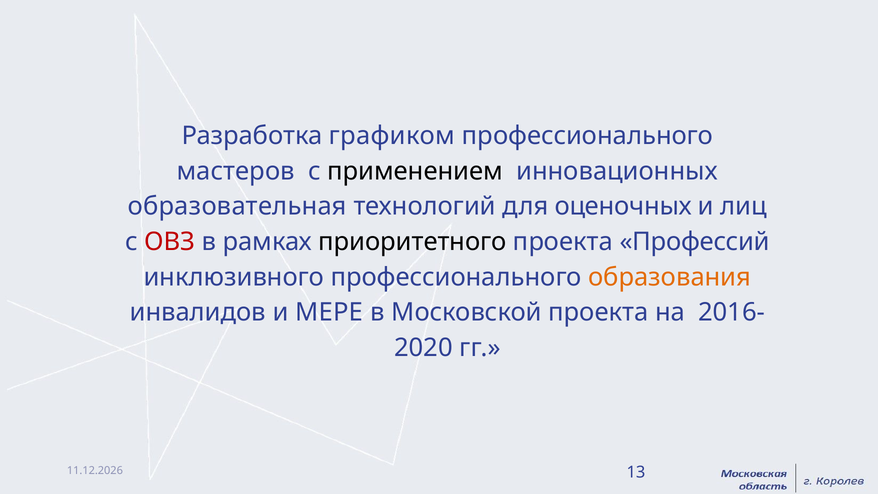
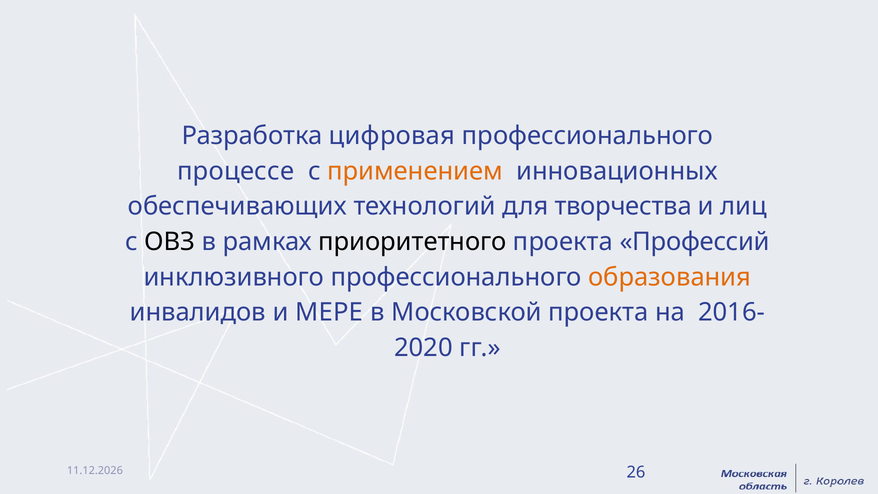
графиком: графиком -> цифровая
мастеров: мастеров -> процессе
применением colour: black -> orange
образовательная: образовательная -> обеспечивающих
оценочных: оценочных -> творчества
ОВЗ colour: red -> black
13: 13 -> 26
